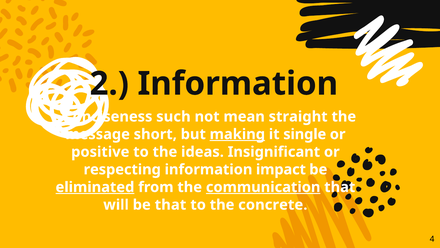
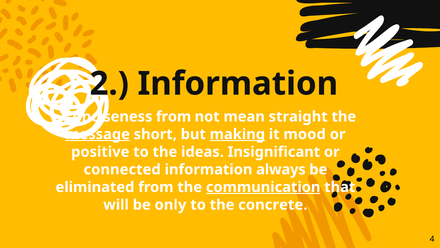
Conciseness such: such -> from
message underline: none -> present
single: single -> mood
respecting: respecting -> connected
impact: impact -> always
eliminated underline: present -> none
be that: that -> only
